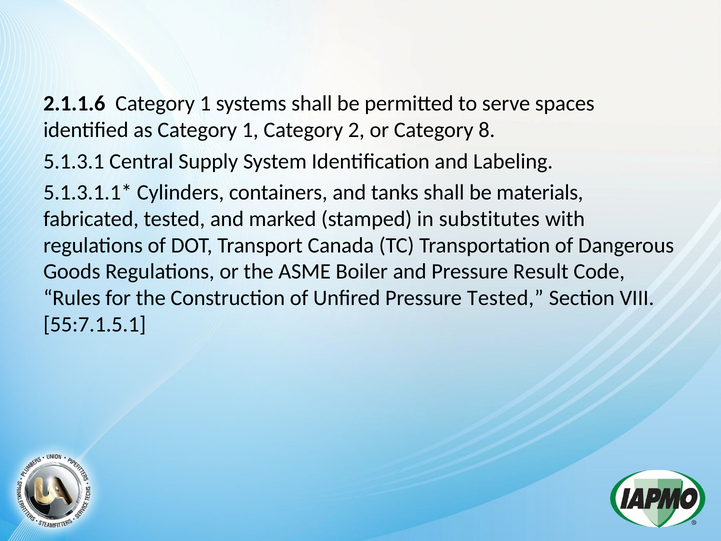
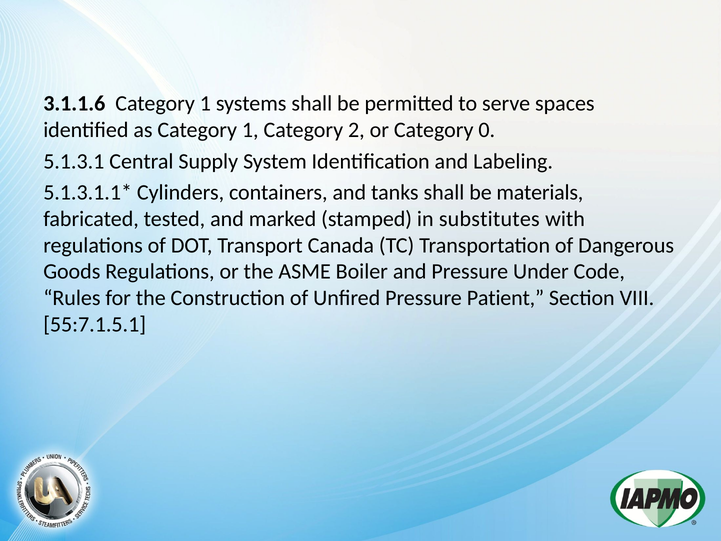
2.1.1.6: 2.1.1.6 -> 3.1.1.6
8: 8 -> 0
Result: Result -> Under
Pressure Tested: Tested -> Patient
